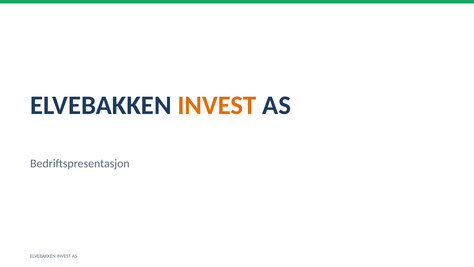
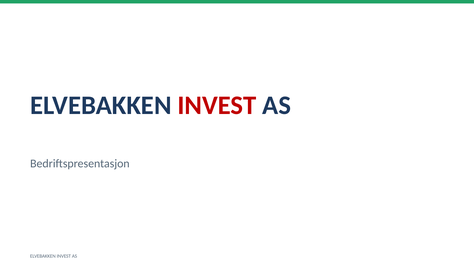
INVEST at (217, 105) colour: orange -> red
